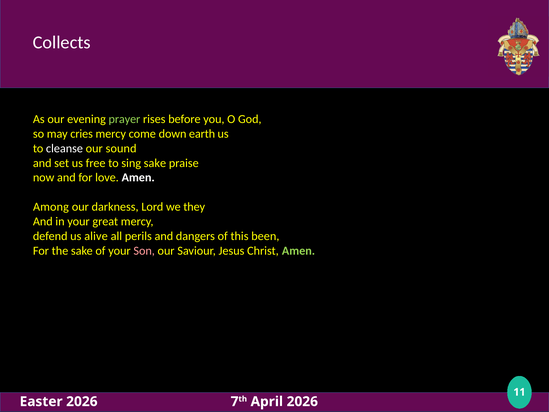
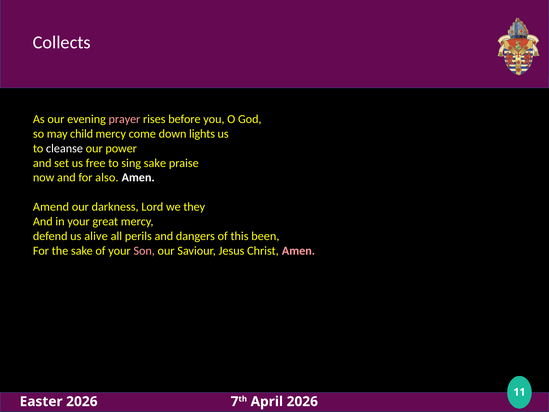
prayer colour: light green -> pink
cries: cries -> child
earth: earth -> lights
sound: sound -> power
love: love -> also
Among: Among -> Amend
Amen at (298, 251) colour: light green -> pink
